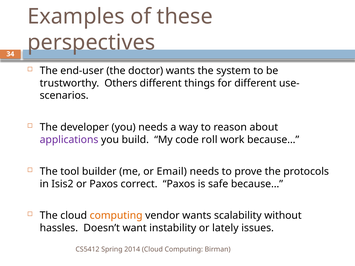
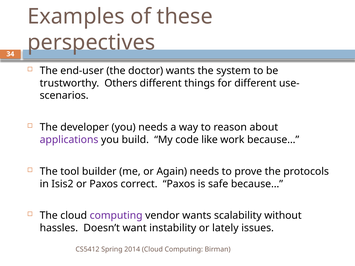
roll: roll -> like
Email: Email -> Again
computing at (116, 216) colour: orange -> purple
